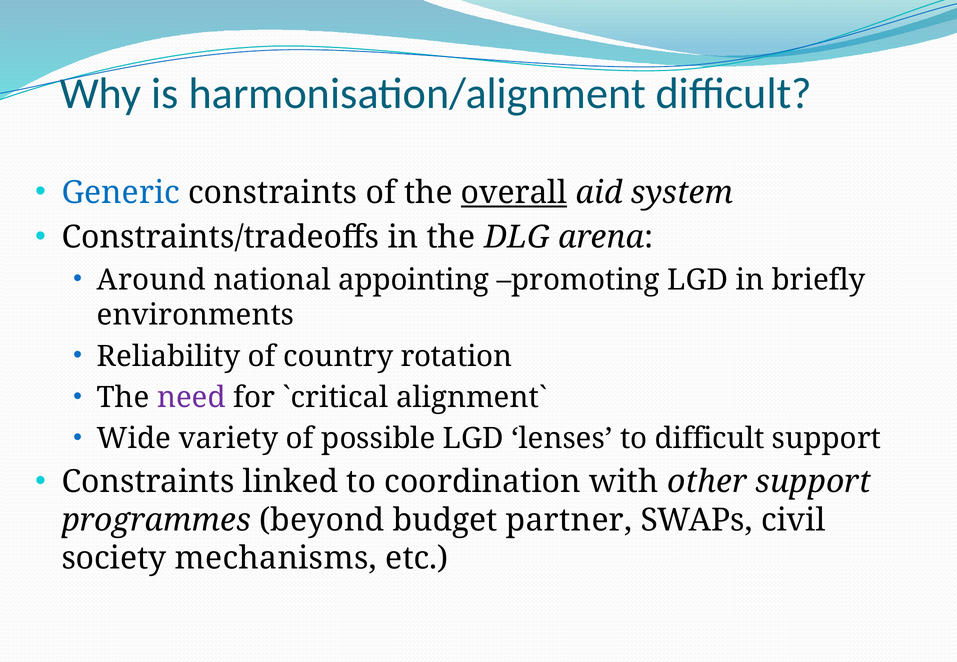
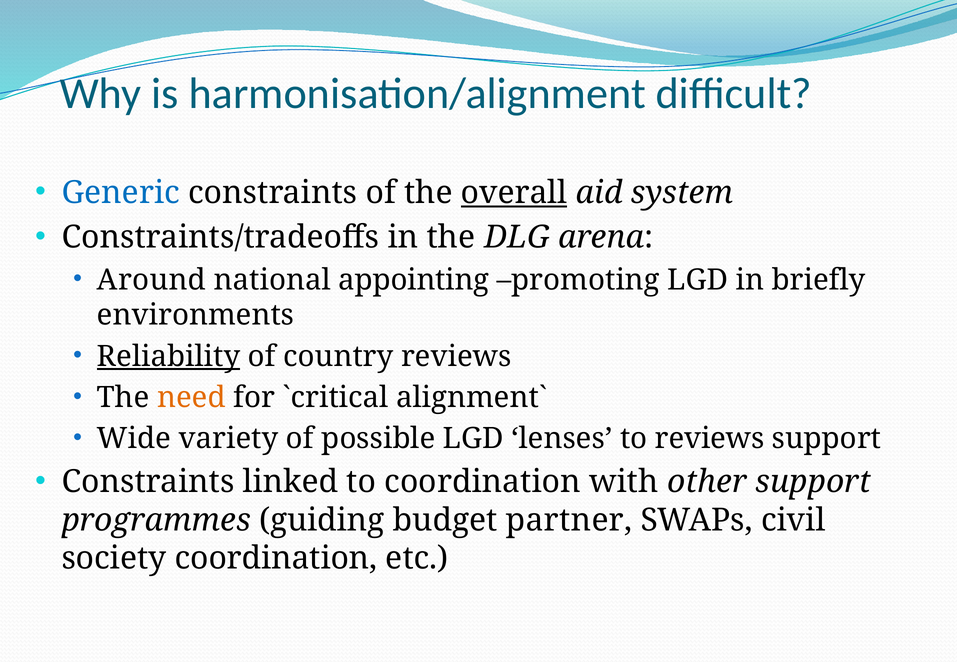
Reliability underline: none -> present
country rotation: rotation -> reviews
need colour: purple -> orange
to difficult: difficult -> reviews
beyond: beyond -> guiding
society mechanisms: mechanisms -> coordination
